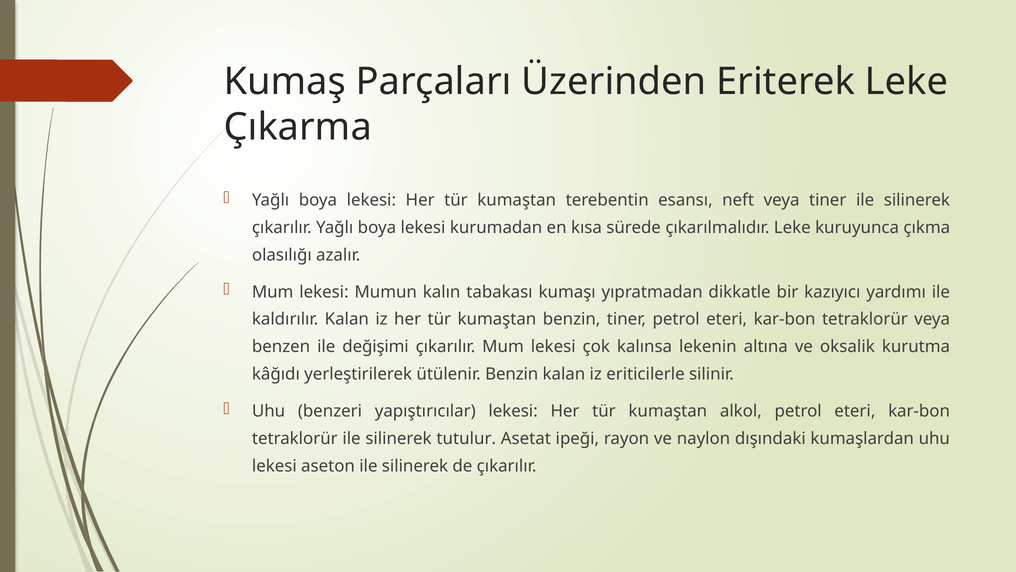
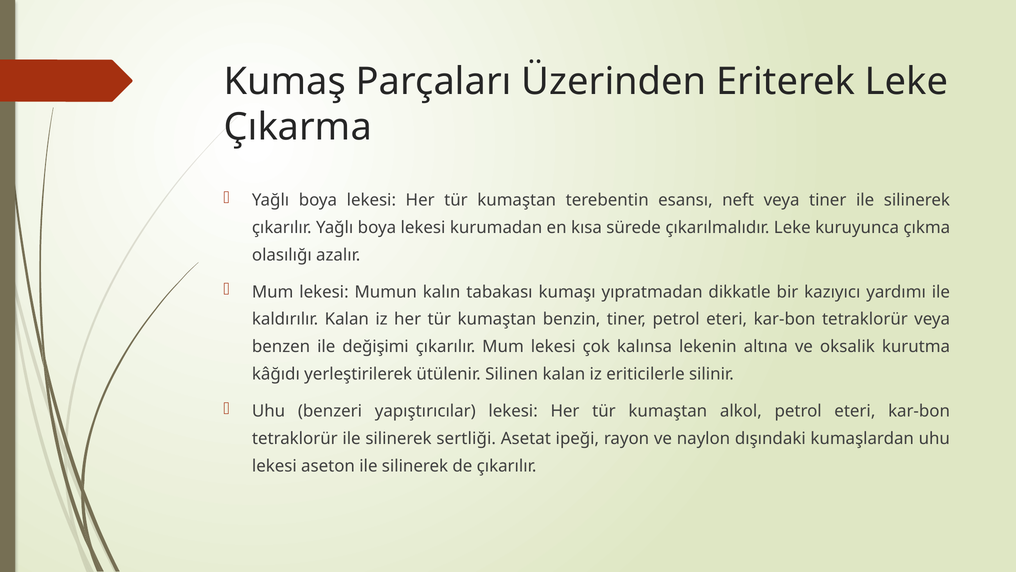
ütülenir Benzin: Benzin -> Silinen
tutulur: tutulur -> sertliği
